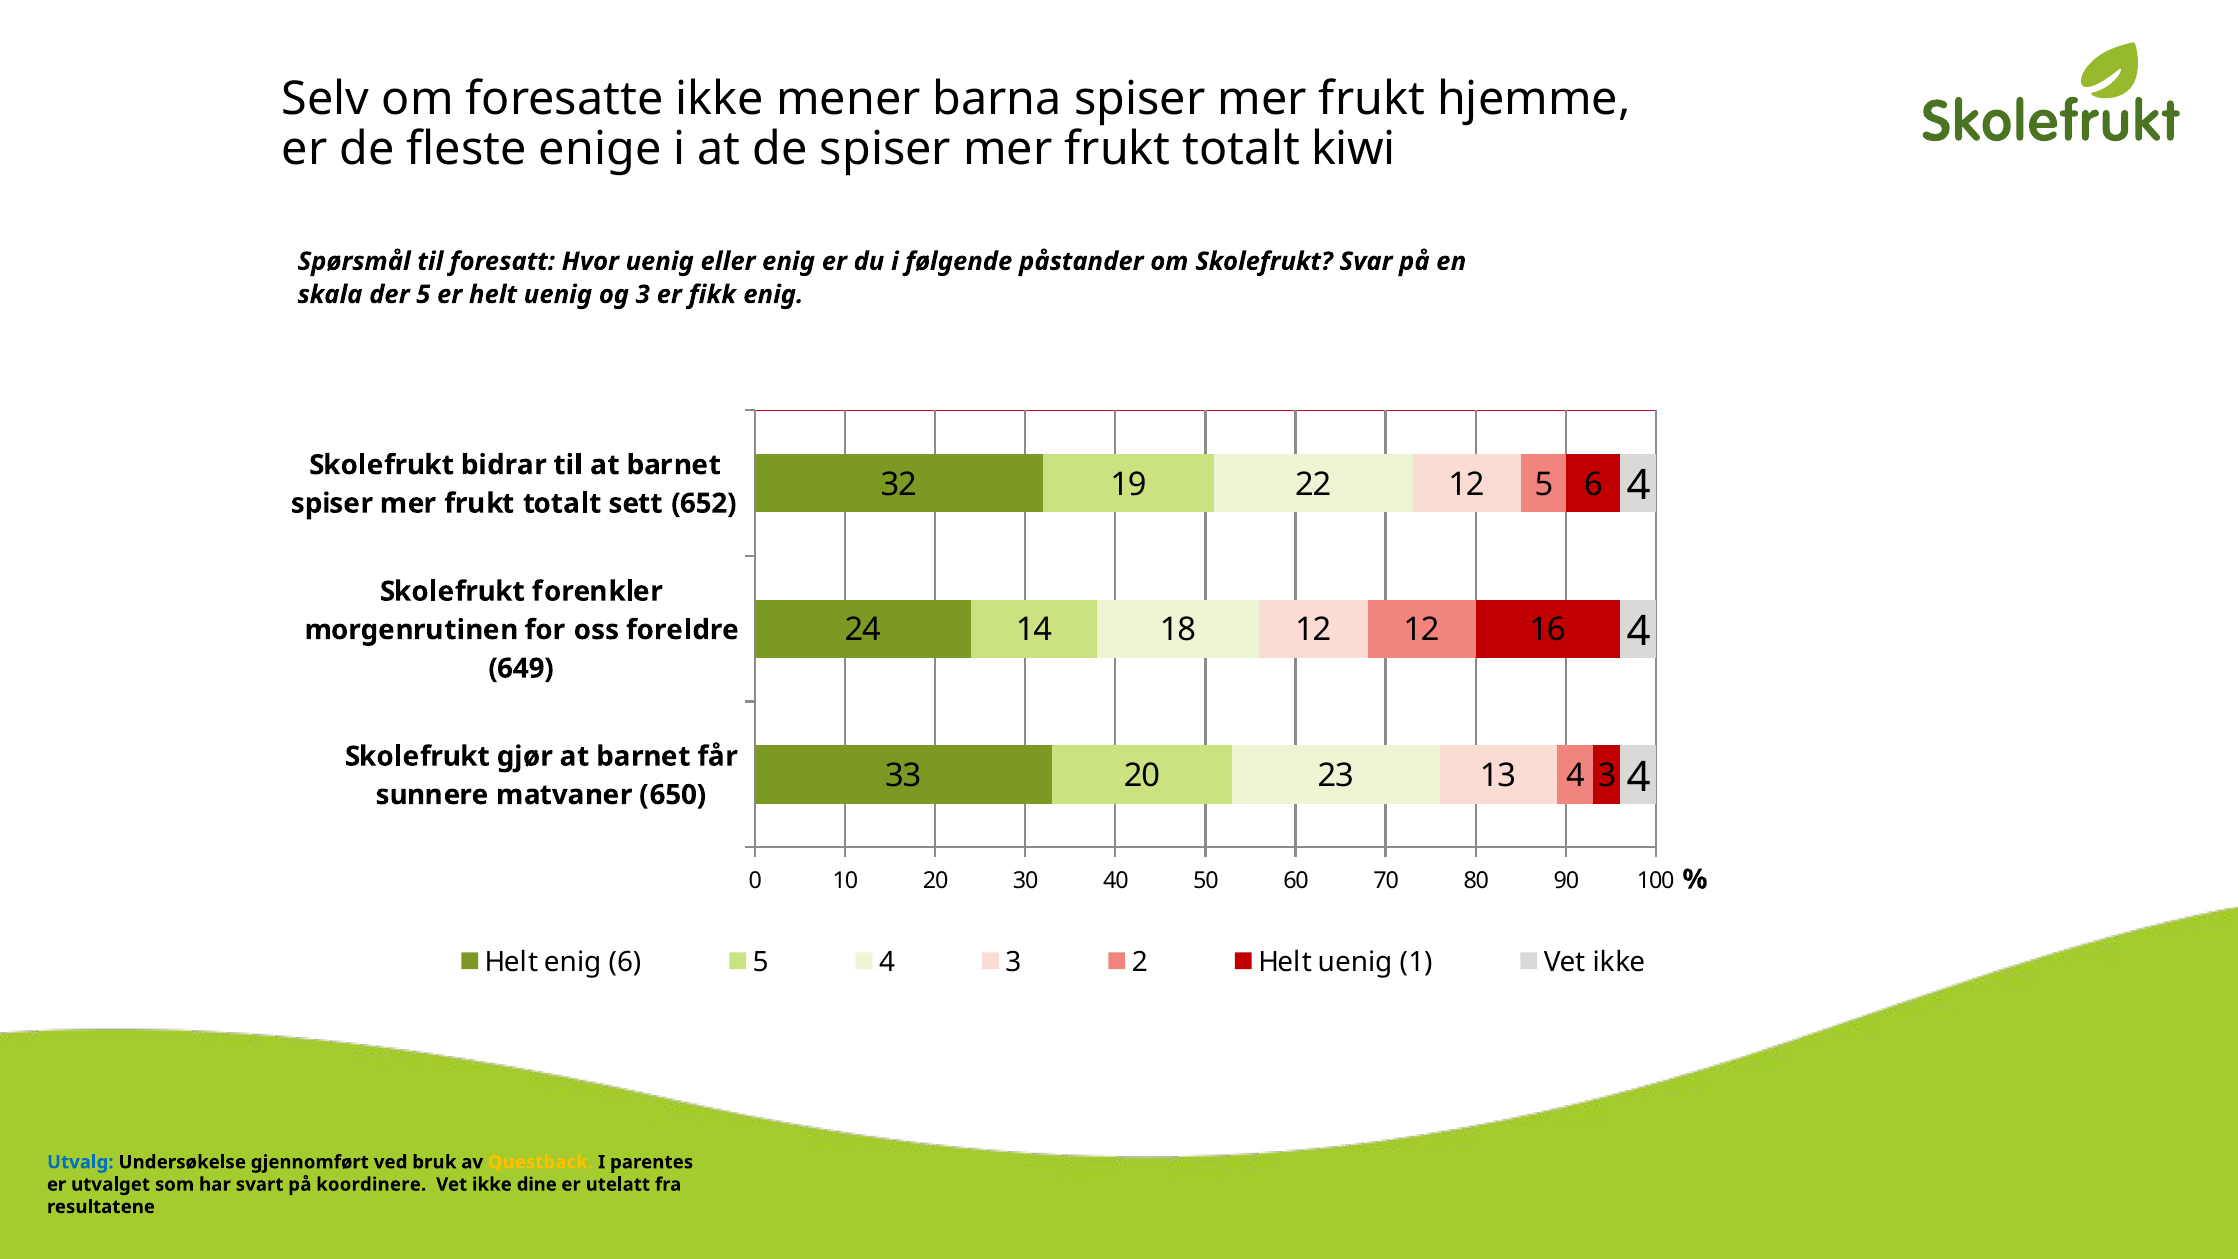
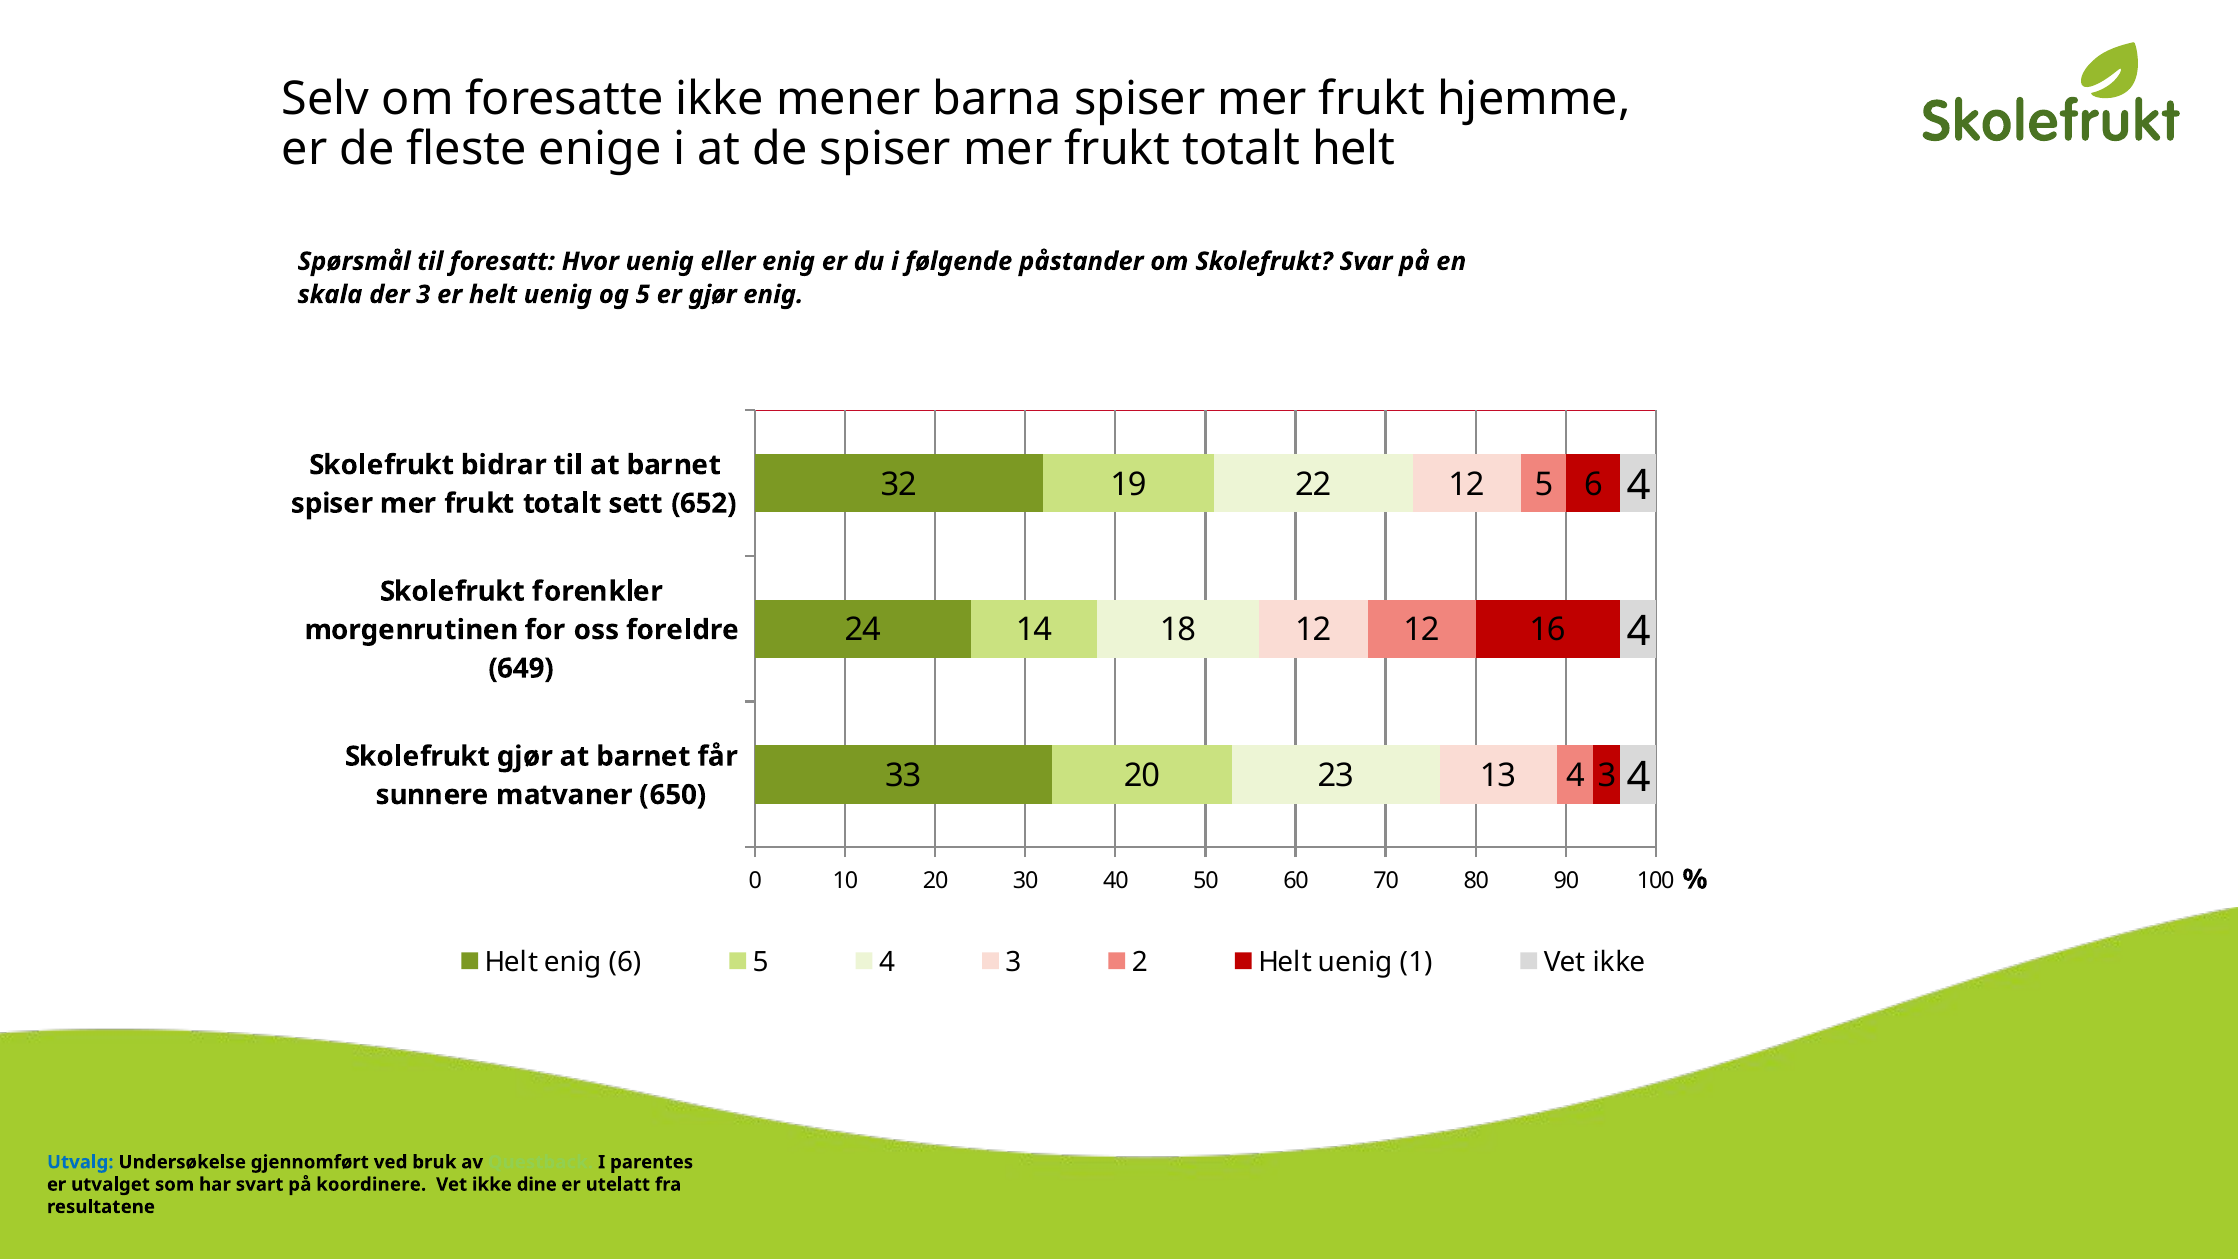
totalt kiwi: kiwi -> helt
der 5: 5 -> 3
og 3: 3 -> 5
er fikk: fikk -> gjør
Questback colour: yellow -> light green
